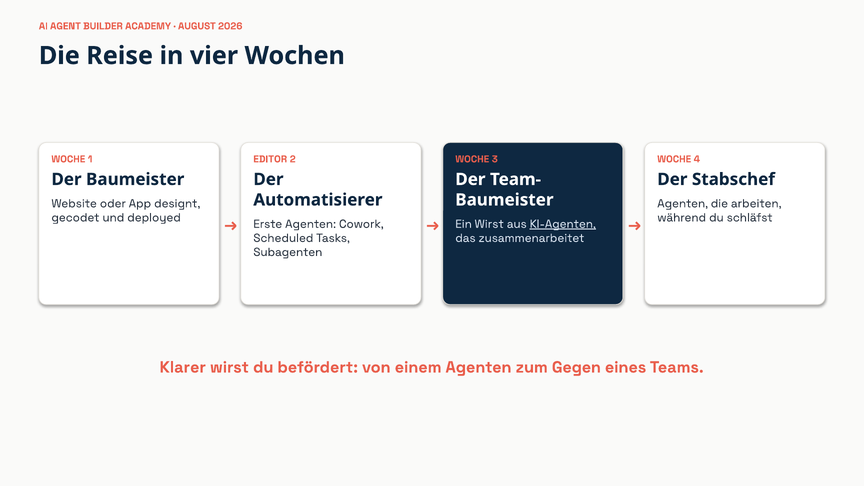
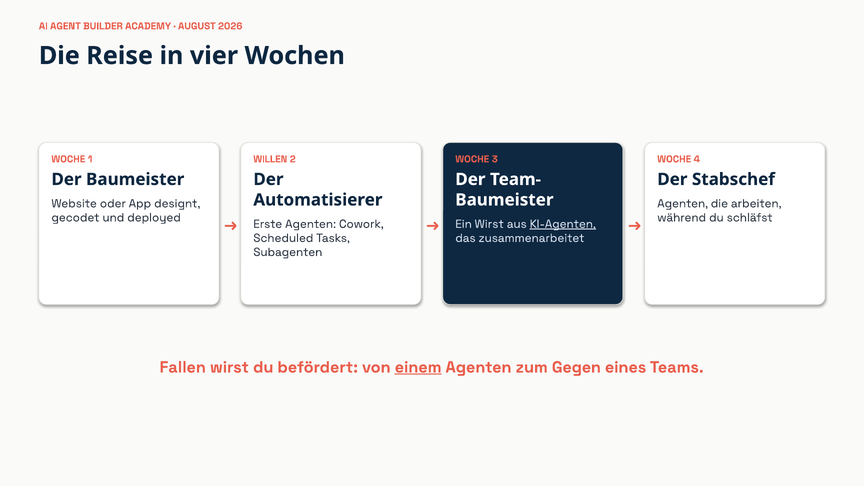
EDITOR: EDITOR -> WILLEN
Klarer: Klarer -> Fallen
einem underline: none -> present
